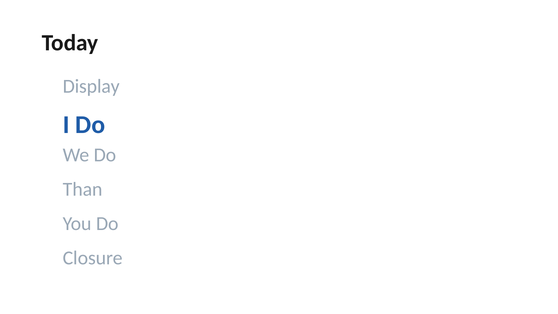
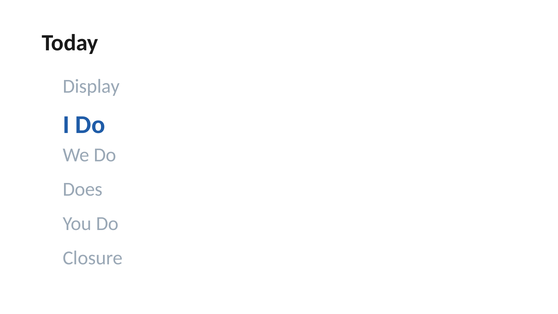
Than: Than -> Does
